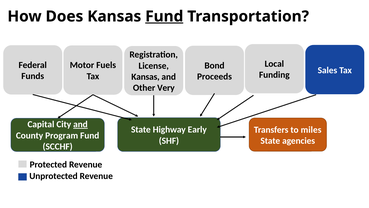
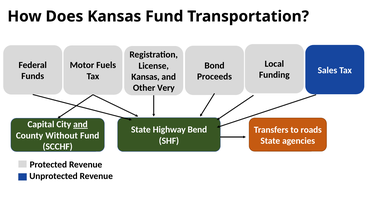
Fund at (164, 16) underline: present -> none
Early: Early -> Bend
miles: miles -> roads
Program: Program -> Without
